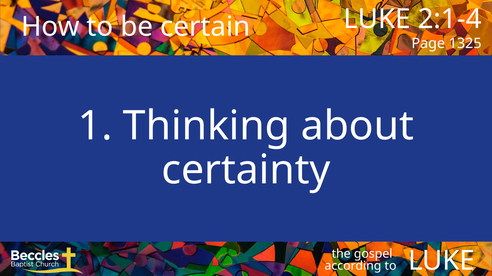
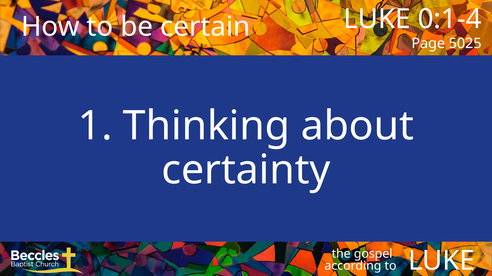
2:1-4: 2:1-4 -> 0:1-4
1325: 1325 -> 5025
